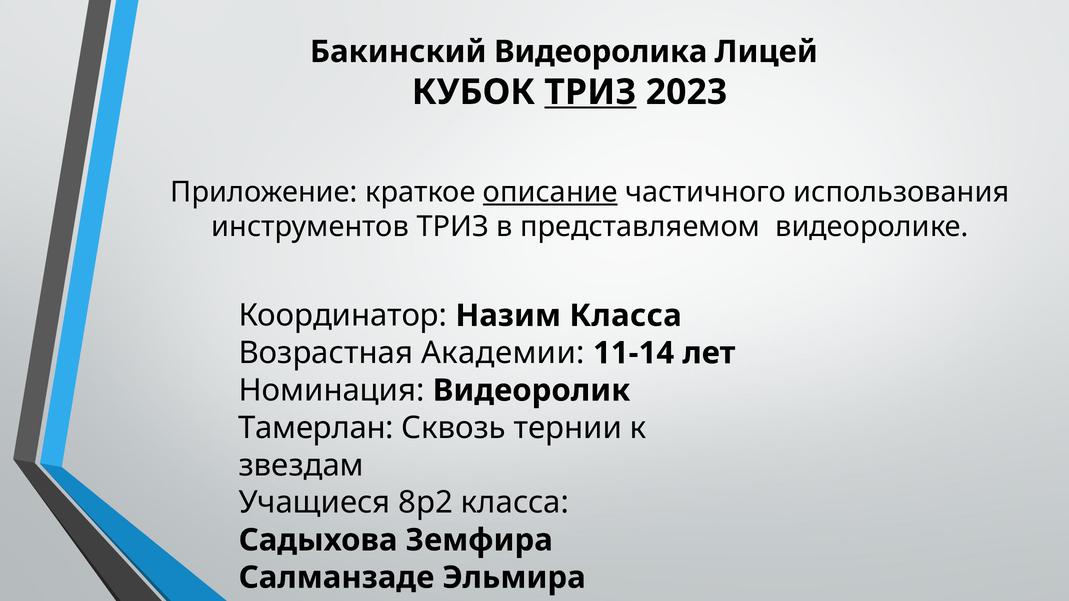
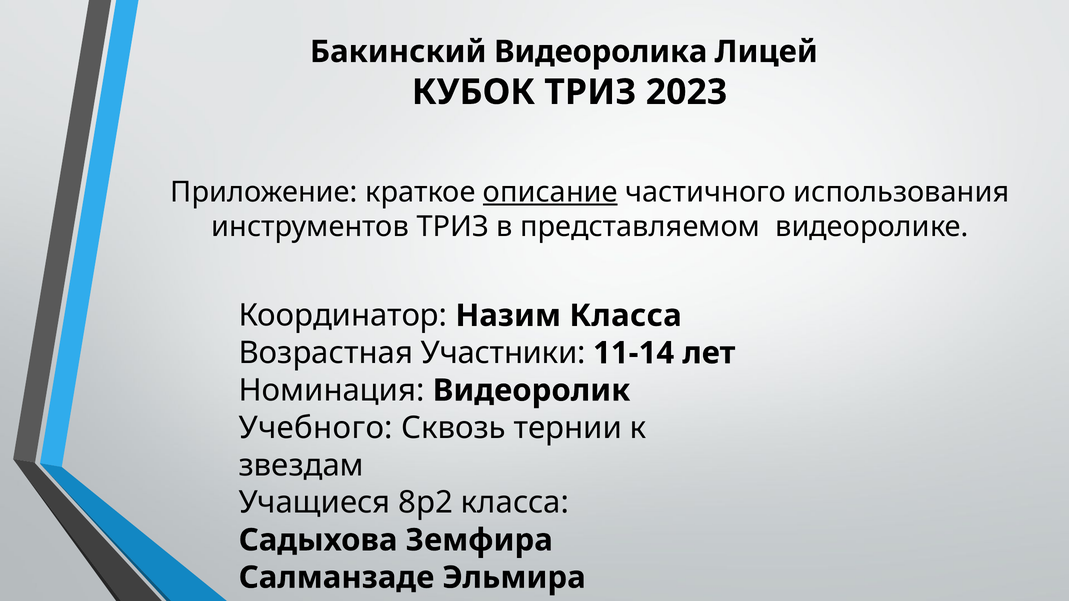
ТРИЗ at (590, 92) underline: present -> none
Академии: Академии -> Участники
Тамерлан at (316, 428): Тамерлан -> Учебного
